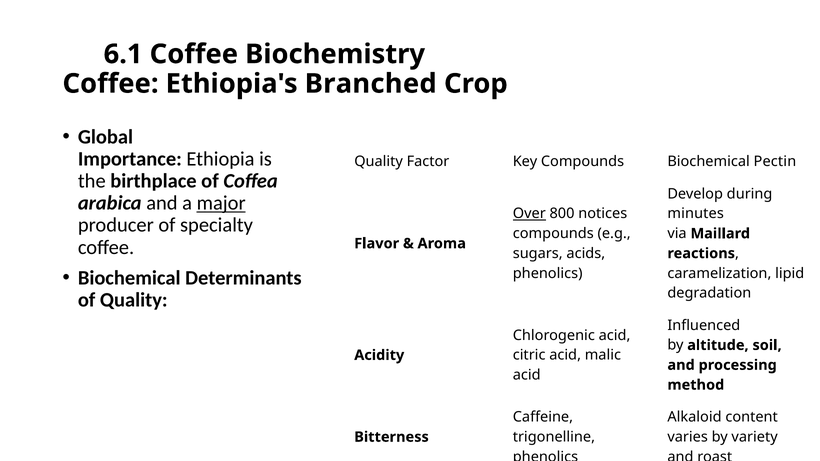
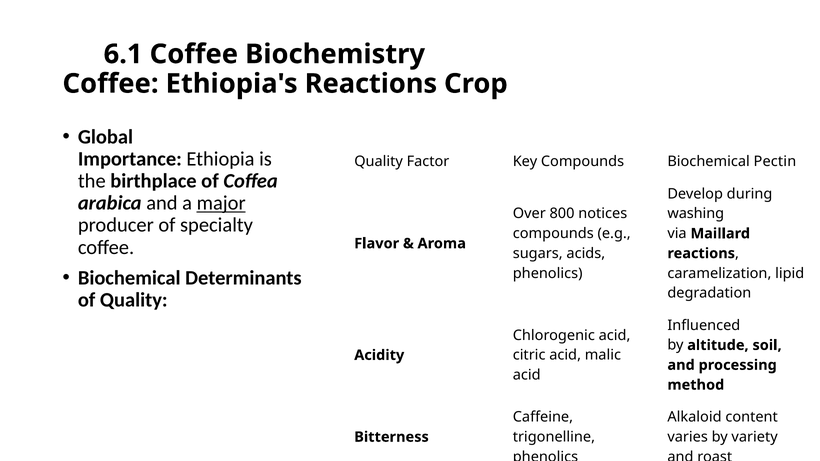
Ethiopia's Branched: Branched -> Reactions
Over underline: present -> none
minutes: minutes -> washing
